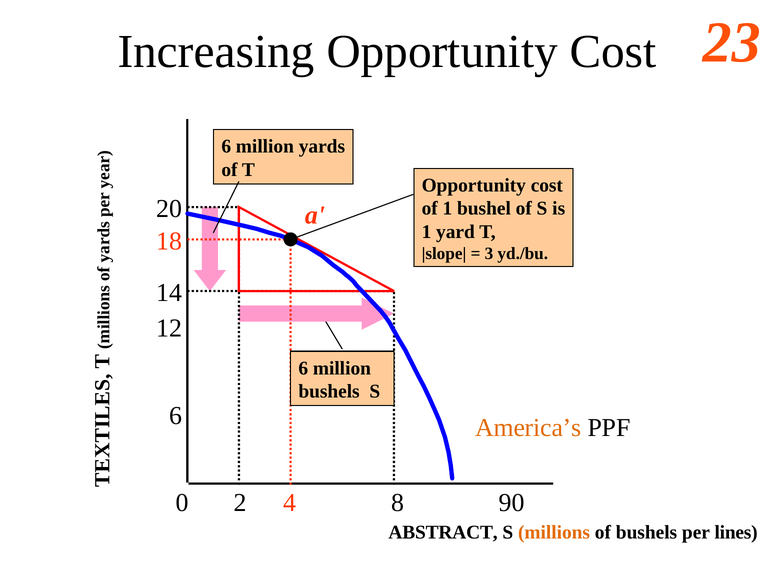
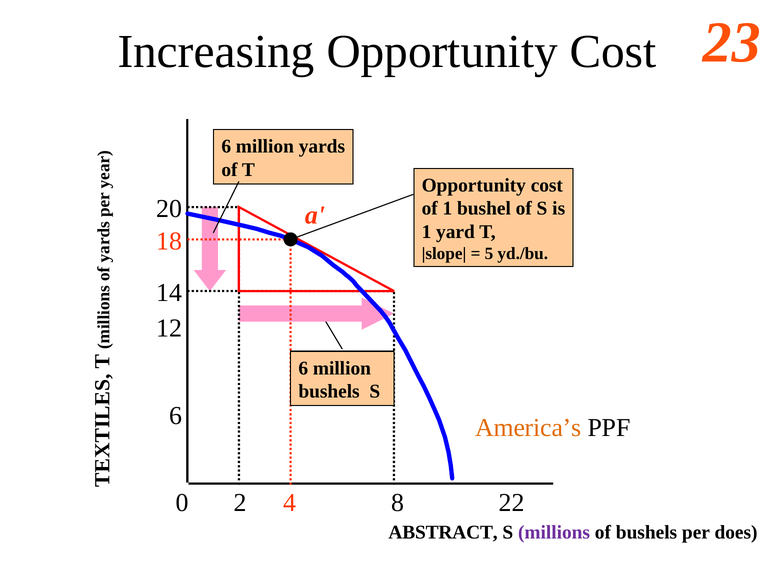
3: 3 -> 5
90: 90 -> 22
millions colour: orange -> purple
lines: lines -> does
